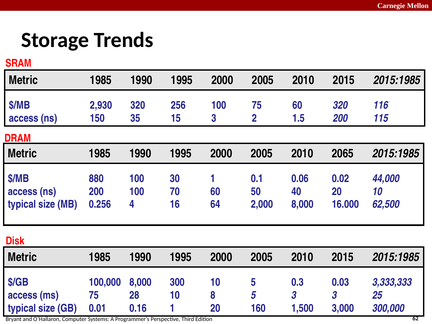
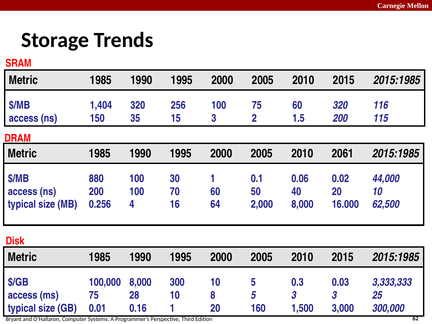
2,930: 2,930 -> 1,404
2065: 2065 -> 2061
